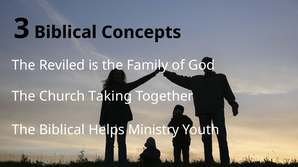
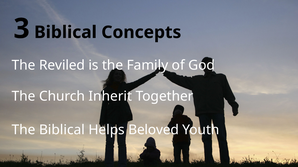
Taking: Taking -> Inherit
Ministry: Ministry -> Beloved
